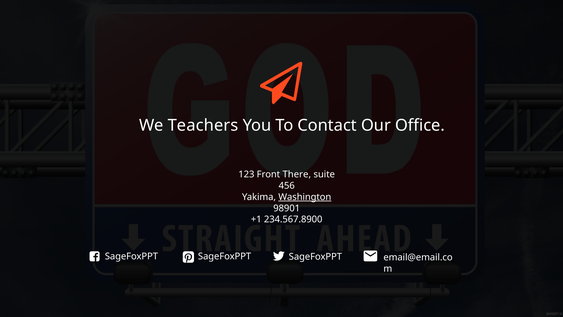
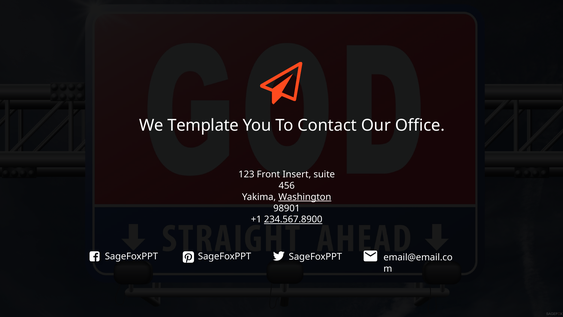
Teachers: Teachers -> Template
There: There -> Insert
234.567.8900 underline: none -> present
